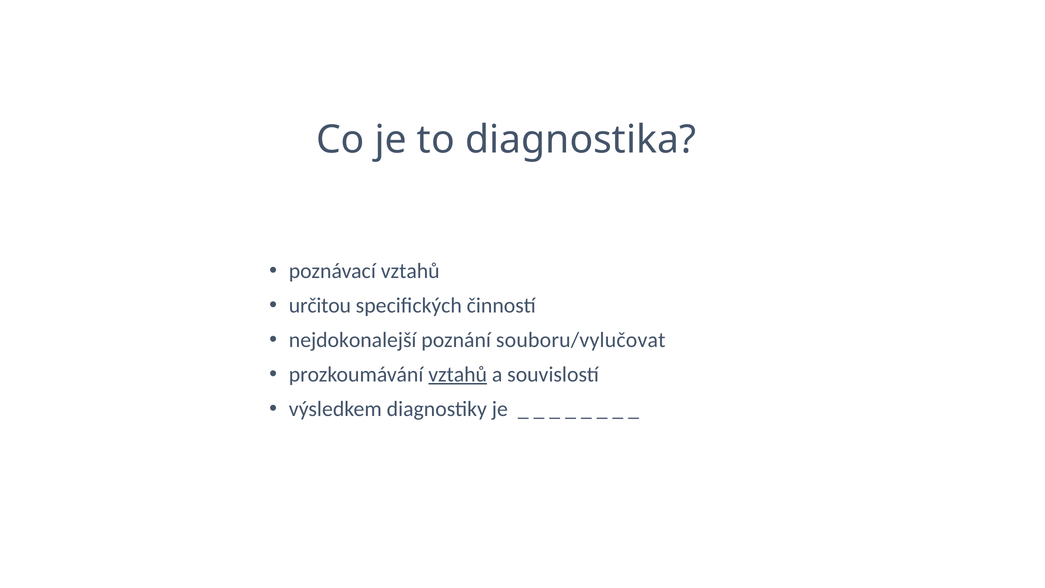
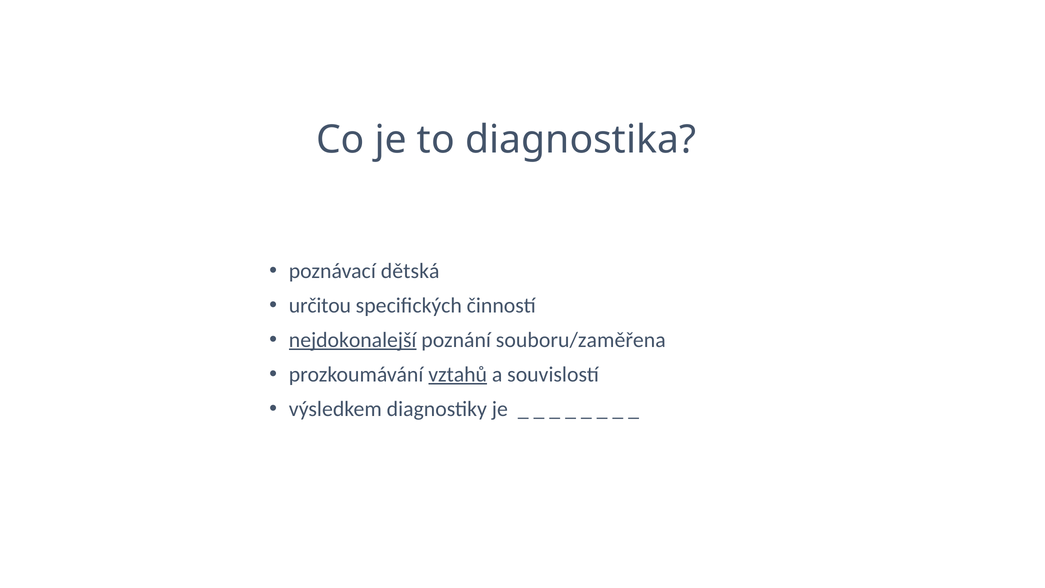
poznávací vztahů: vztahů -> dětská
nejdokonalejší underline: none -> present
souboru/vylučovat: souboru/vylučovat -> souboru/zaměřena
